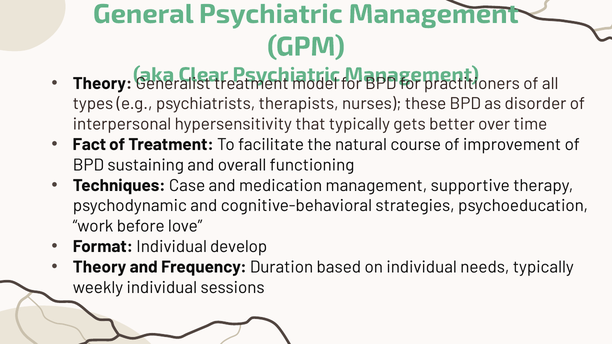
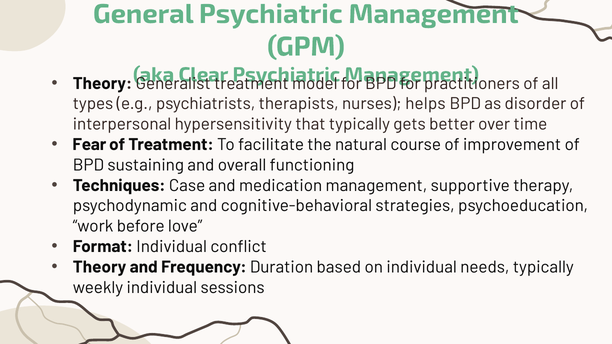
these: these -> helps
Fact: Fact -> Fear
develop: develop -> conflict
